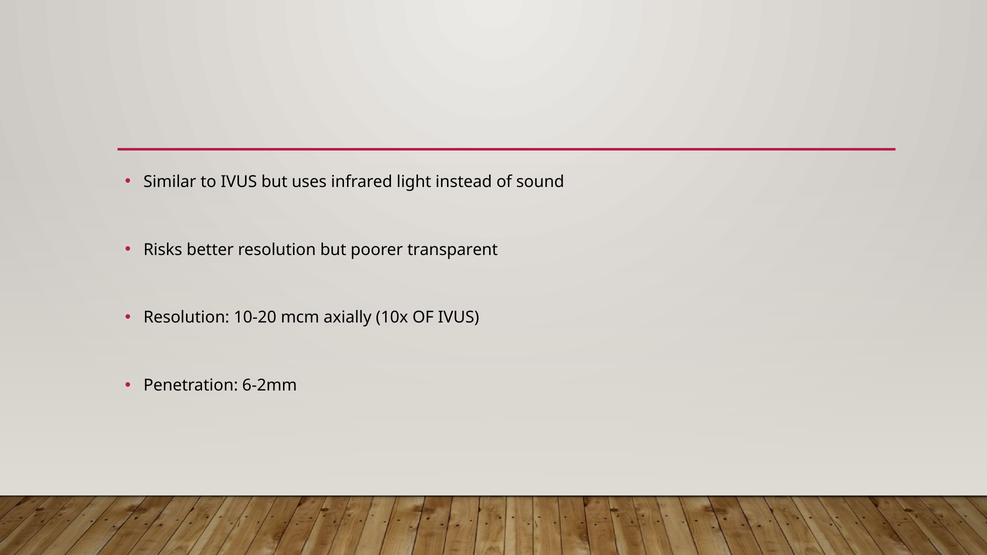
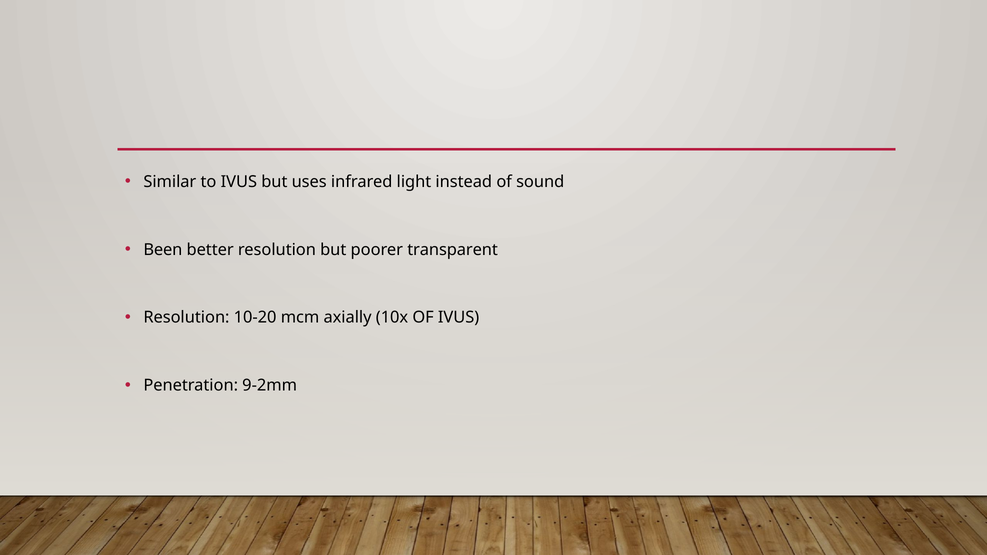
Risks: Risks -> Been
6-2mm: 6-2mm -> 9-2mm
